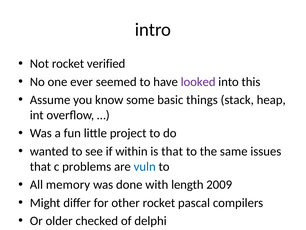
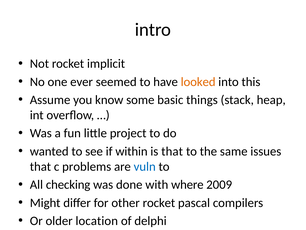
verified: verified -> implicit
looked colour: purple -> orange
memory: memory -> checking
length: length -> where
checked: checked -> location
